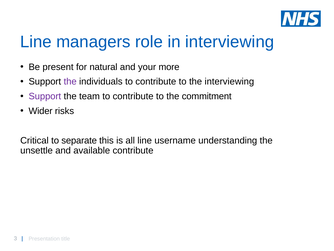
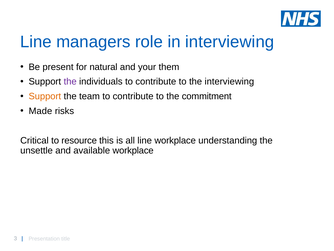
more: more -> them
Support at (45, 96) colour: purple -> orange
Wider: Wider -> Made
separate: separate -> resource
line username: username -> workplace
available contribute: contribute -> workplace
